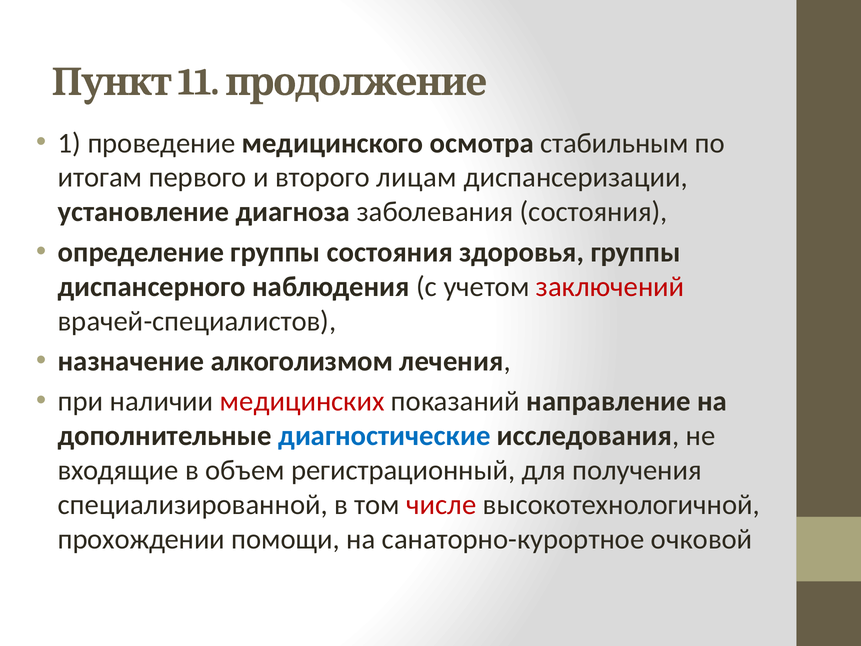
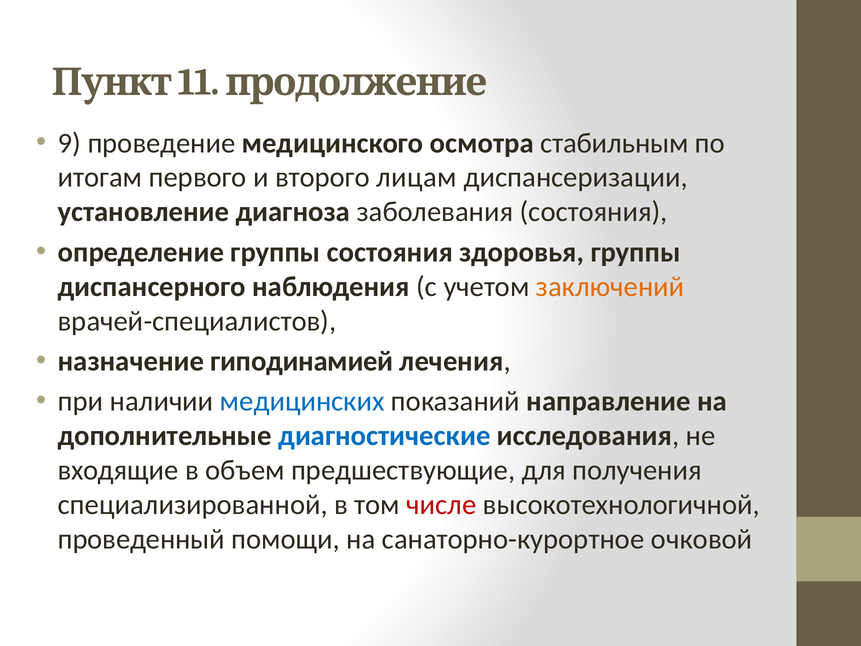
1: 1 -> 9
заключений colour: red -> orange
алкоголизмом: алкоголизмом -> гиподинамией
медицинских colour: red -> blue
регистрационный: регистрационный -> предшествующие
прохождении: прохождении -> проведенный
